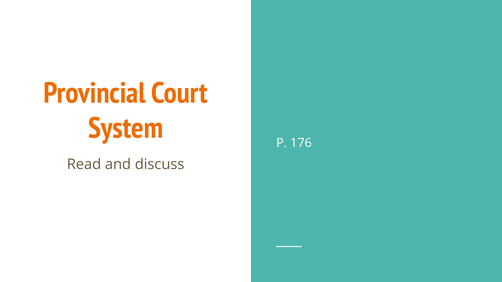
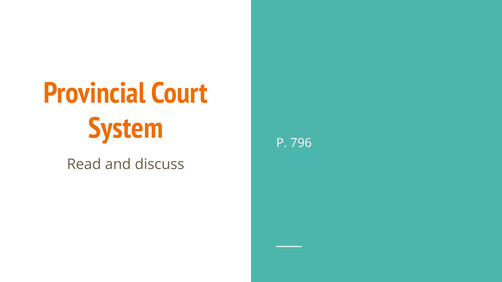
176: 176 -> 796
